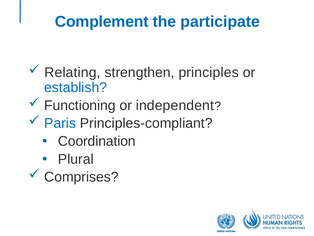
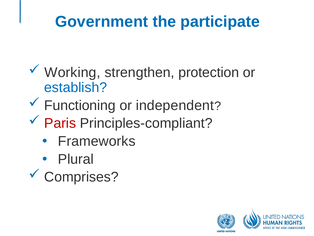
Complement: Complement -> Government
Relating: Relating -> Working
principles: principles -> protection
Paris colour: blue -> red
Coordination: Coordination -> Frameworks
